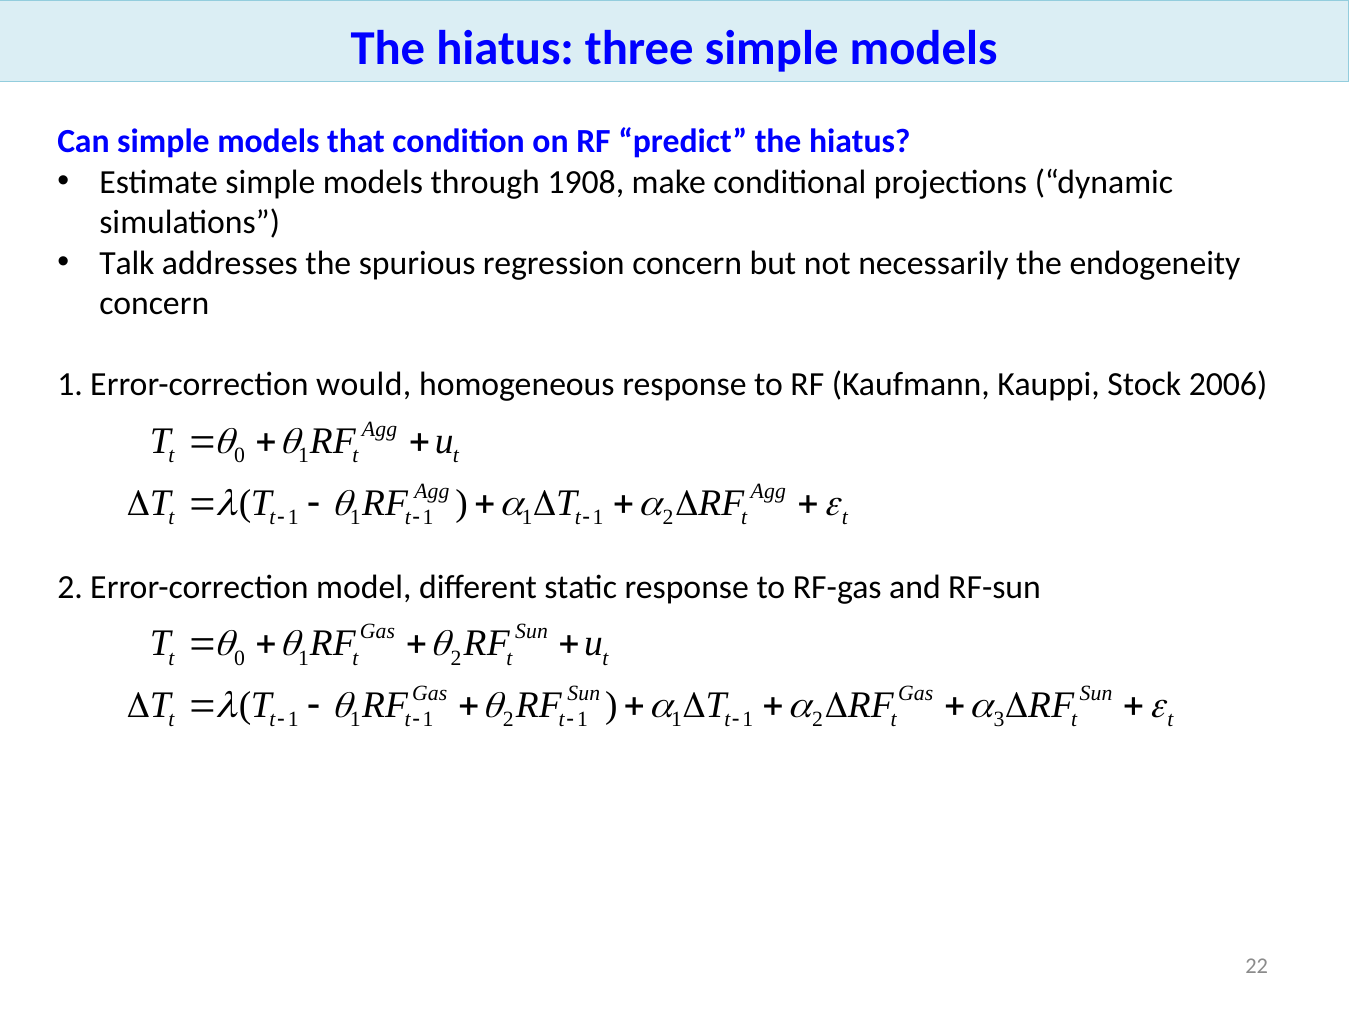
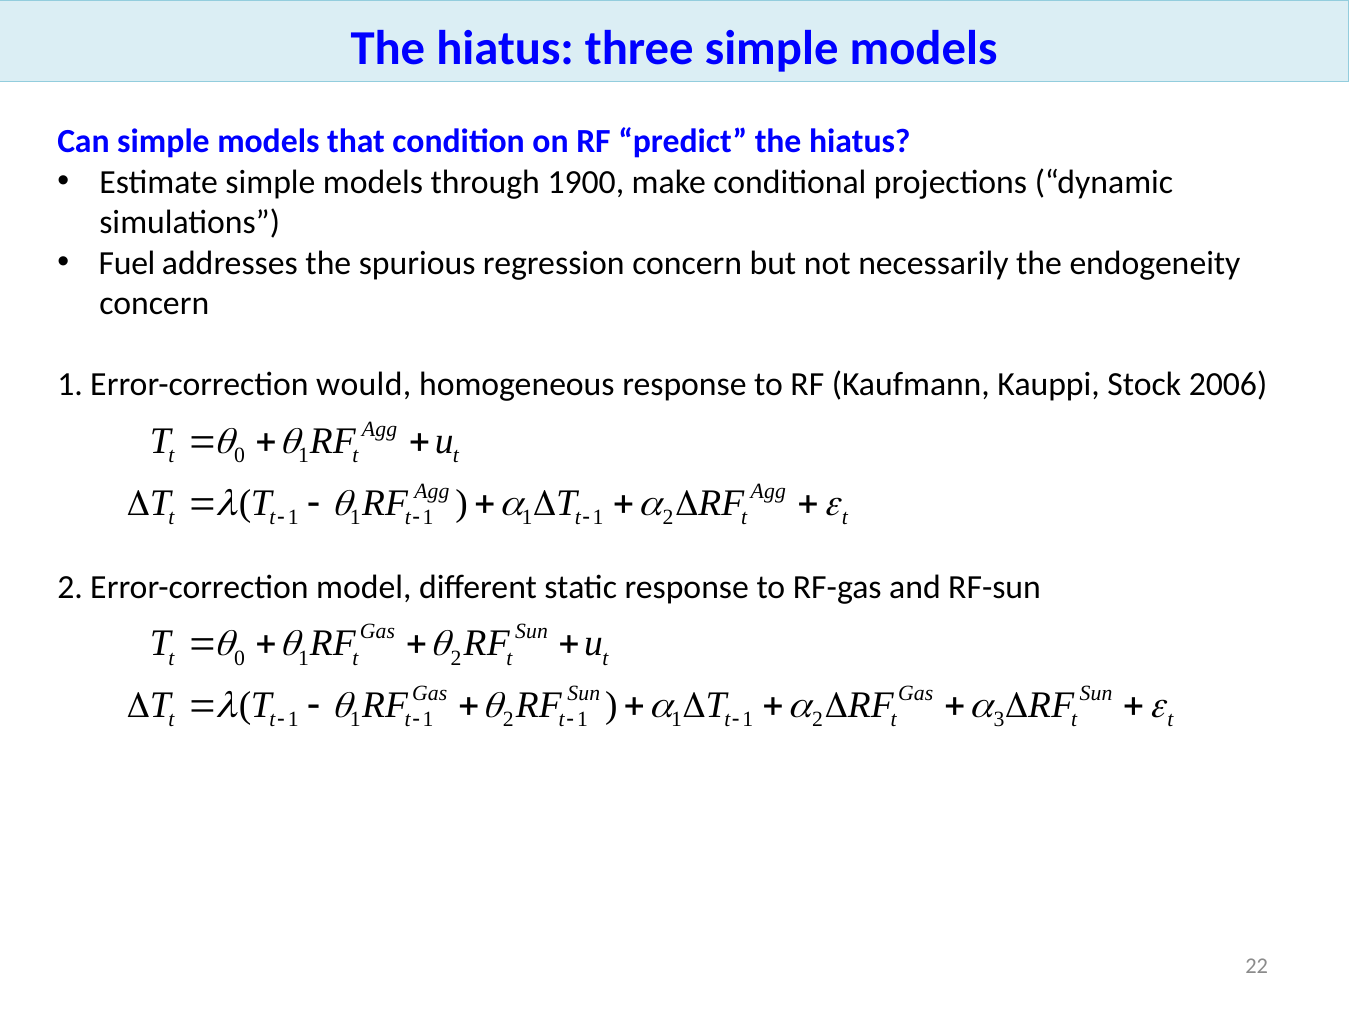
1908: 1908 -> 1900
Talk: Talk -> Fuel
